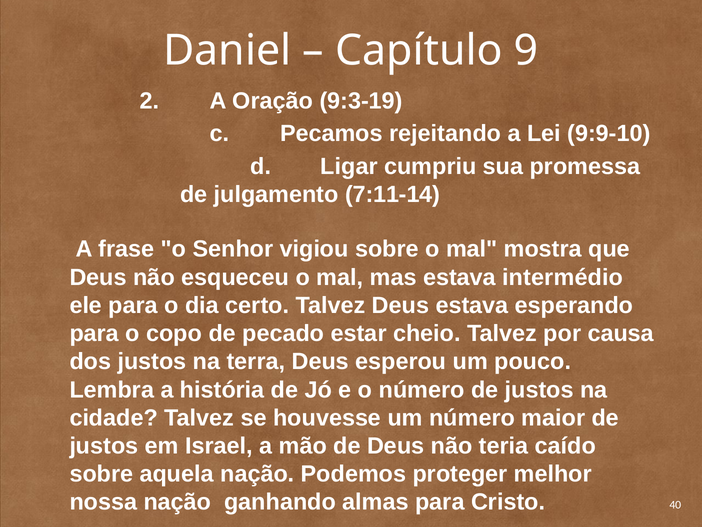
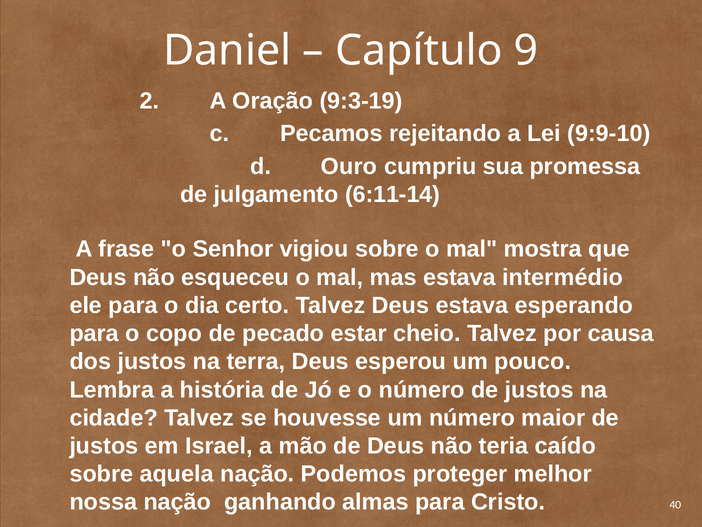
Ligar: Ligar -> Ouro
7:11-14: 7:11-14 -> 6:11-14
